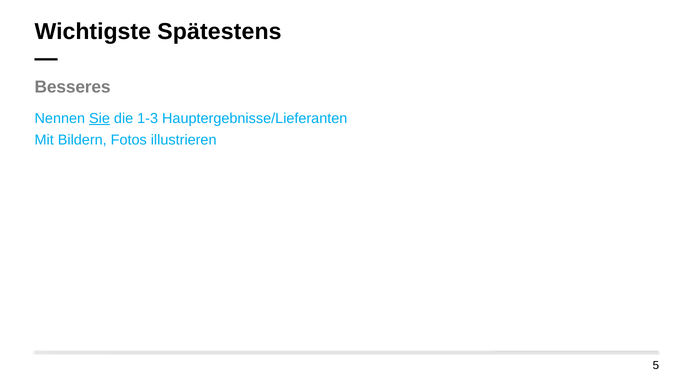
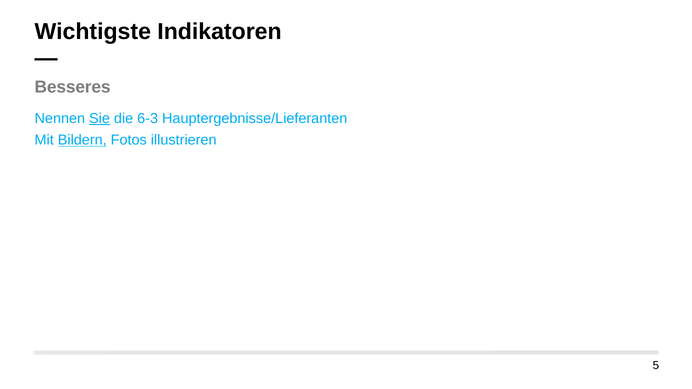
Spätestens: Spätestens -> Indikatoren
1-3: 1-3 -> 6-3
Bildern underline: none -> present
